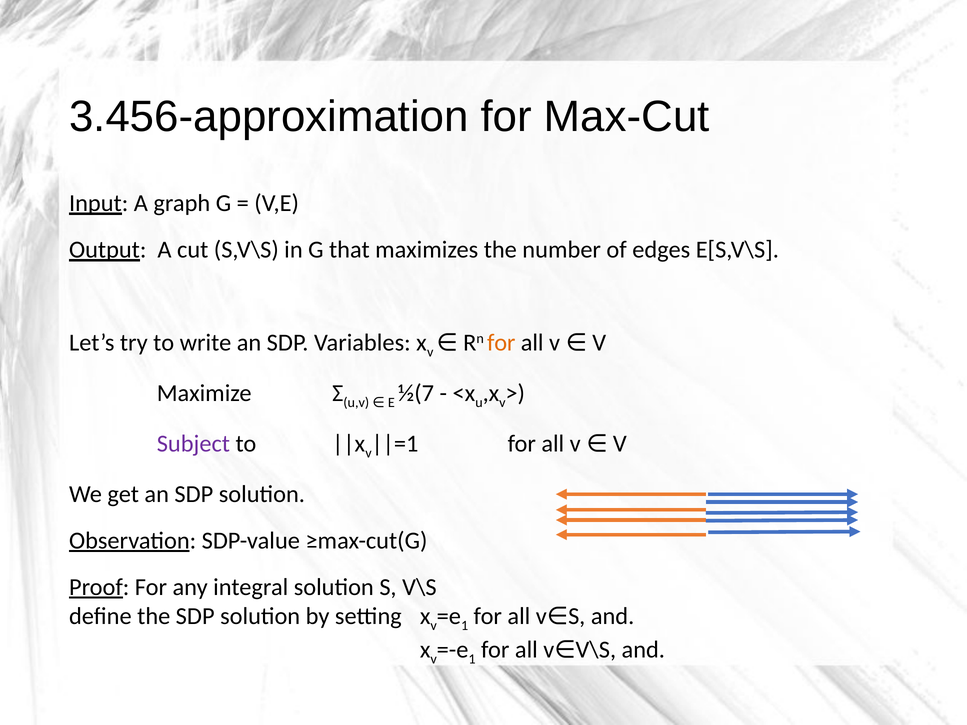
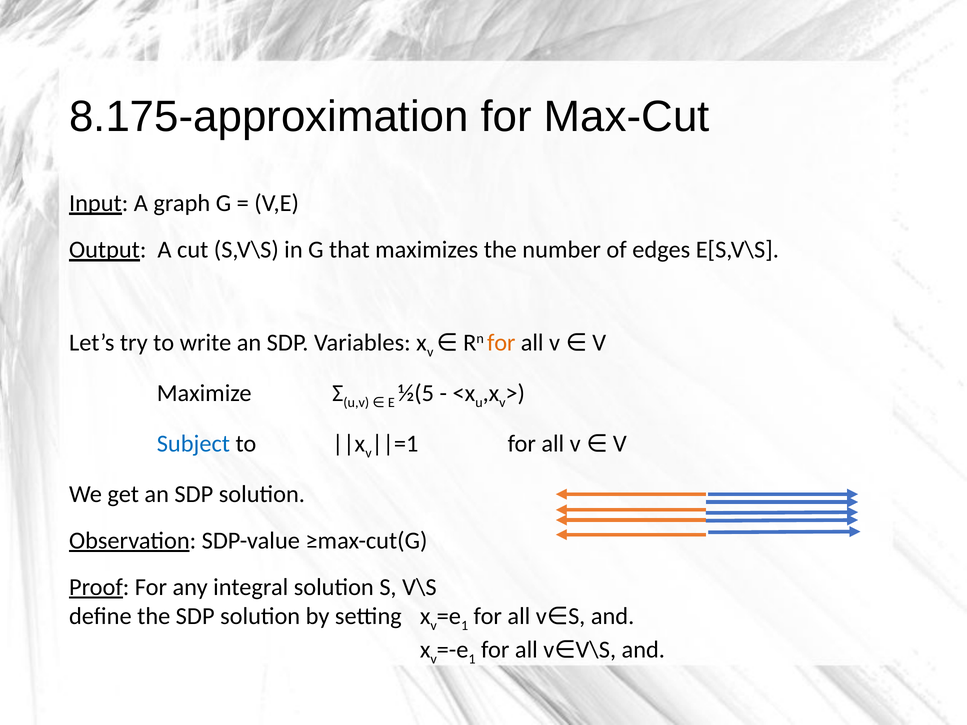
3.456-approximation: 3.456-approximation -> 8.175-approximation
½(7: ½(7 -> ½(5
Subject colour: purple -> blue
